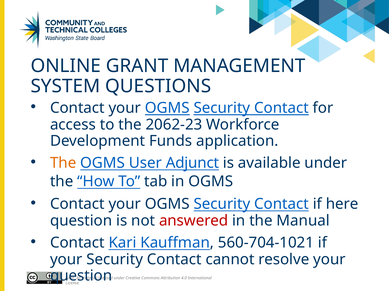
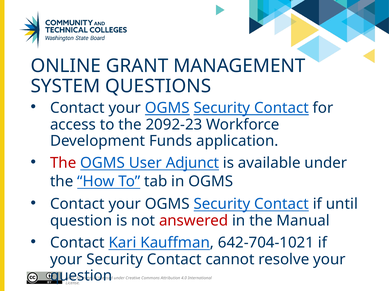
2062-23: 2062-23 -> 2092-23
The at (63, 163) colour: orange -> red
here: here -> until
560-704-1021: 560-704-1021 -> 642-704-1021
